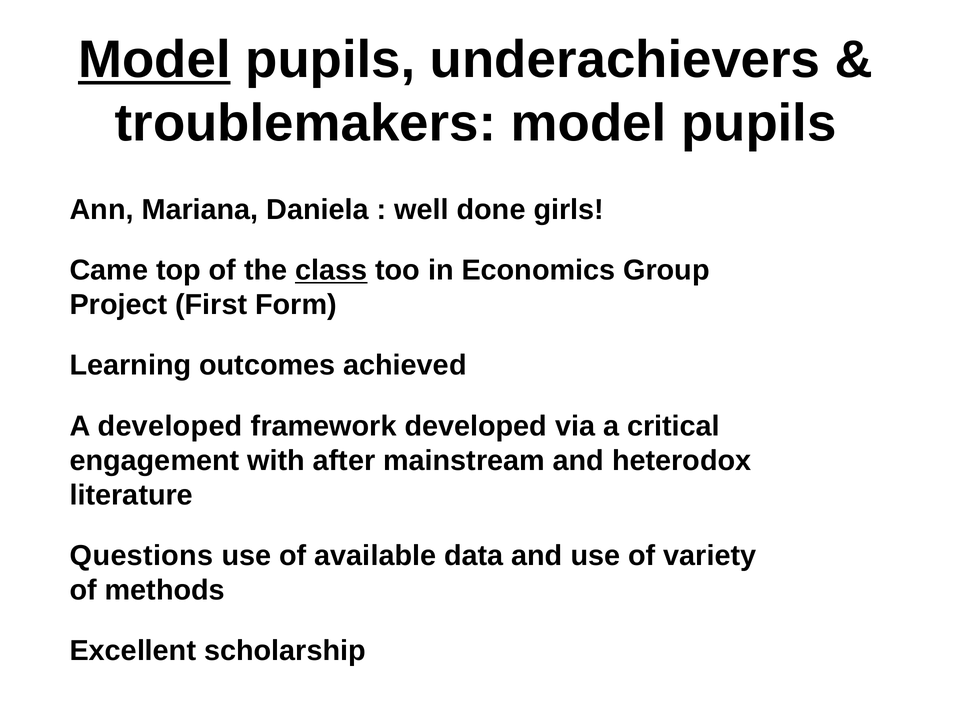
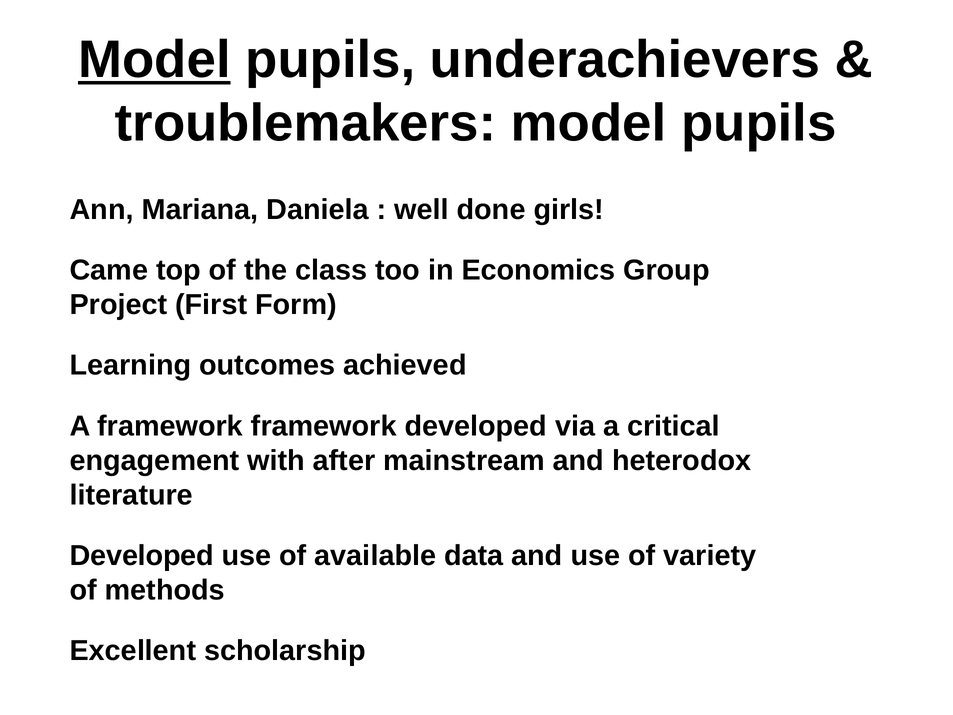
class underline: present -> none
A developed: developed -> framework
Questions at (142, 555): Questions -> Developed
